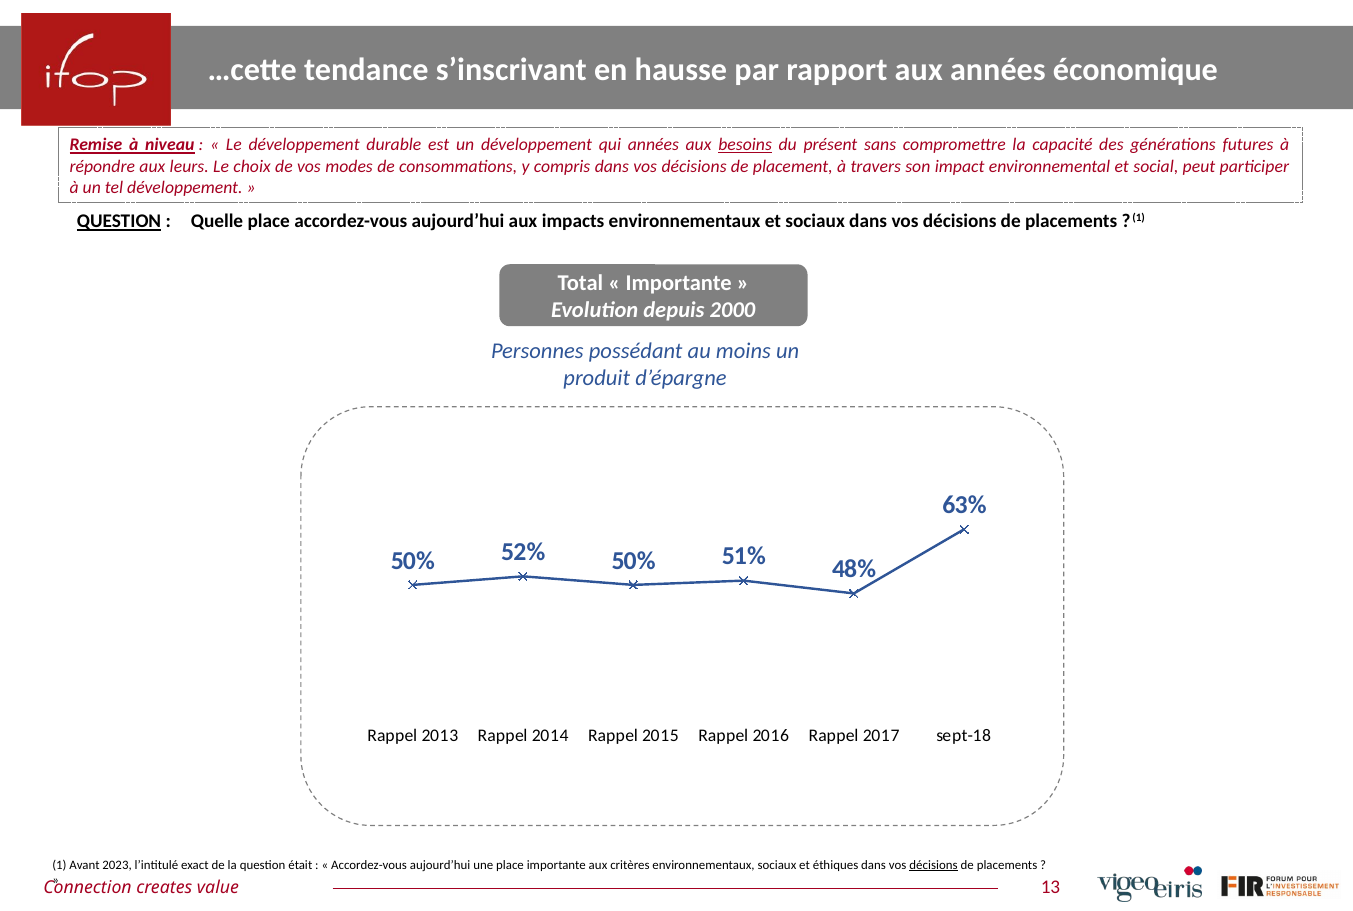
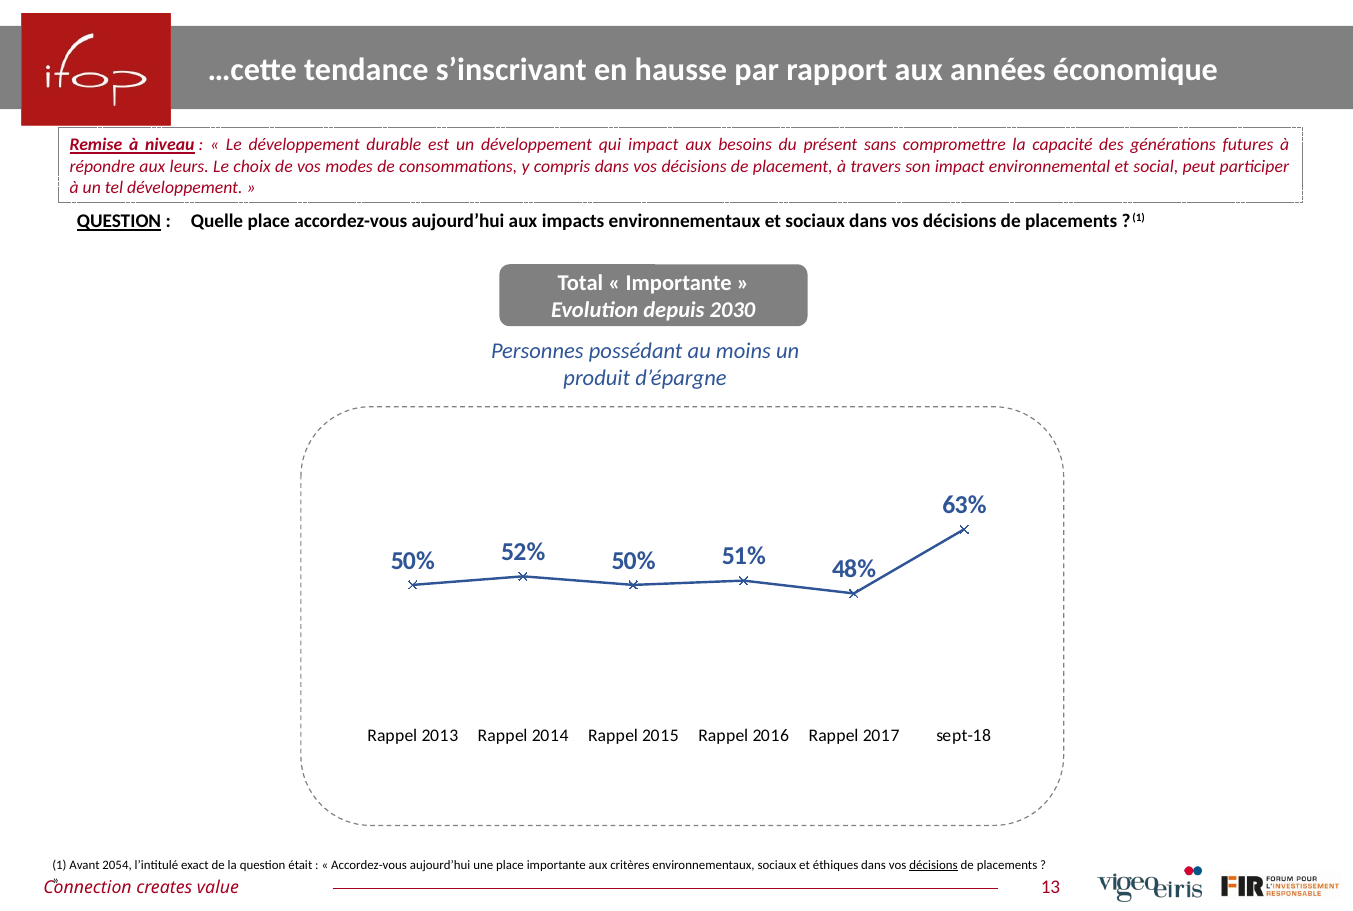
qui années: années -> impact
besoins underline: present -> none
2000: 2000 -> 2030
2023: 2023 -> 2054
